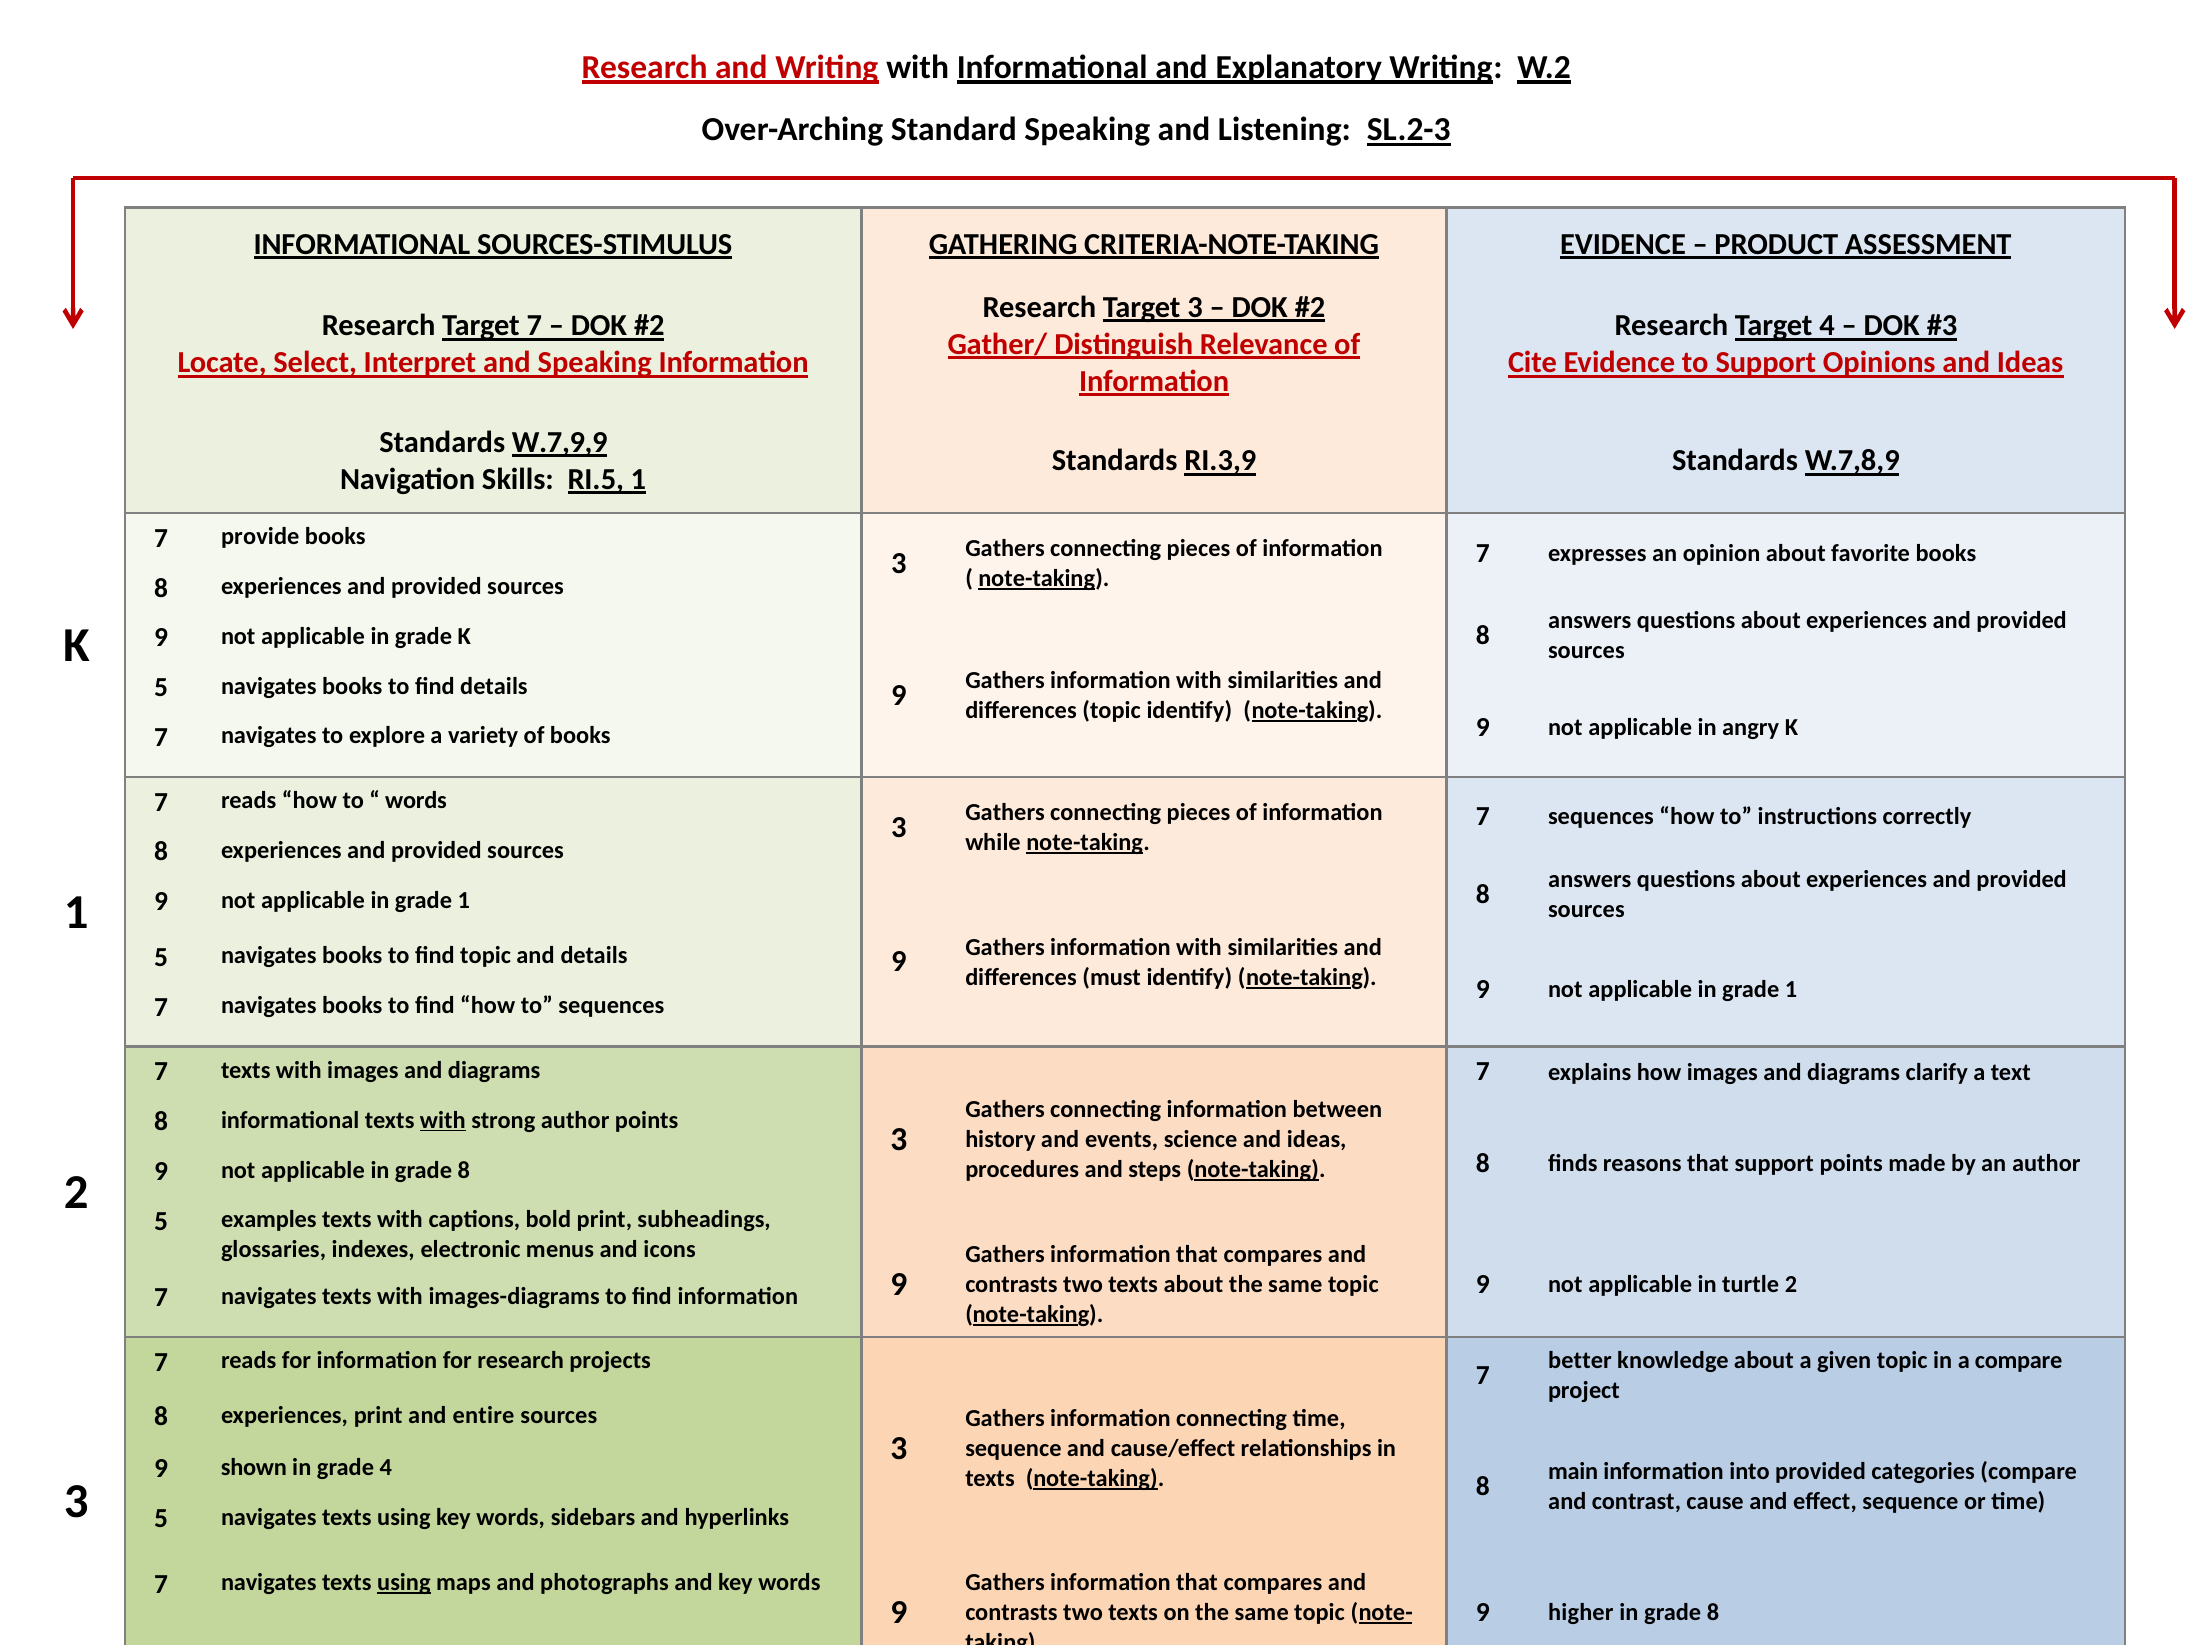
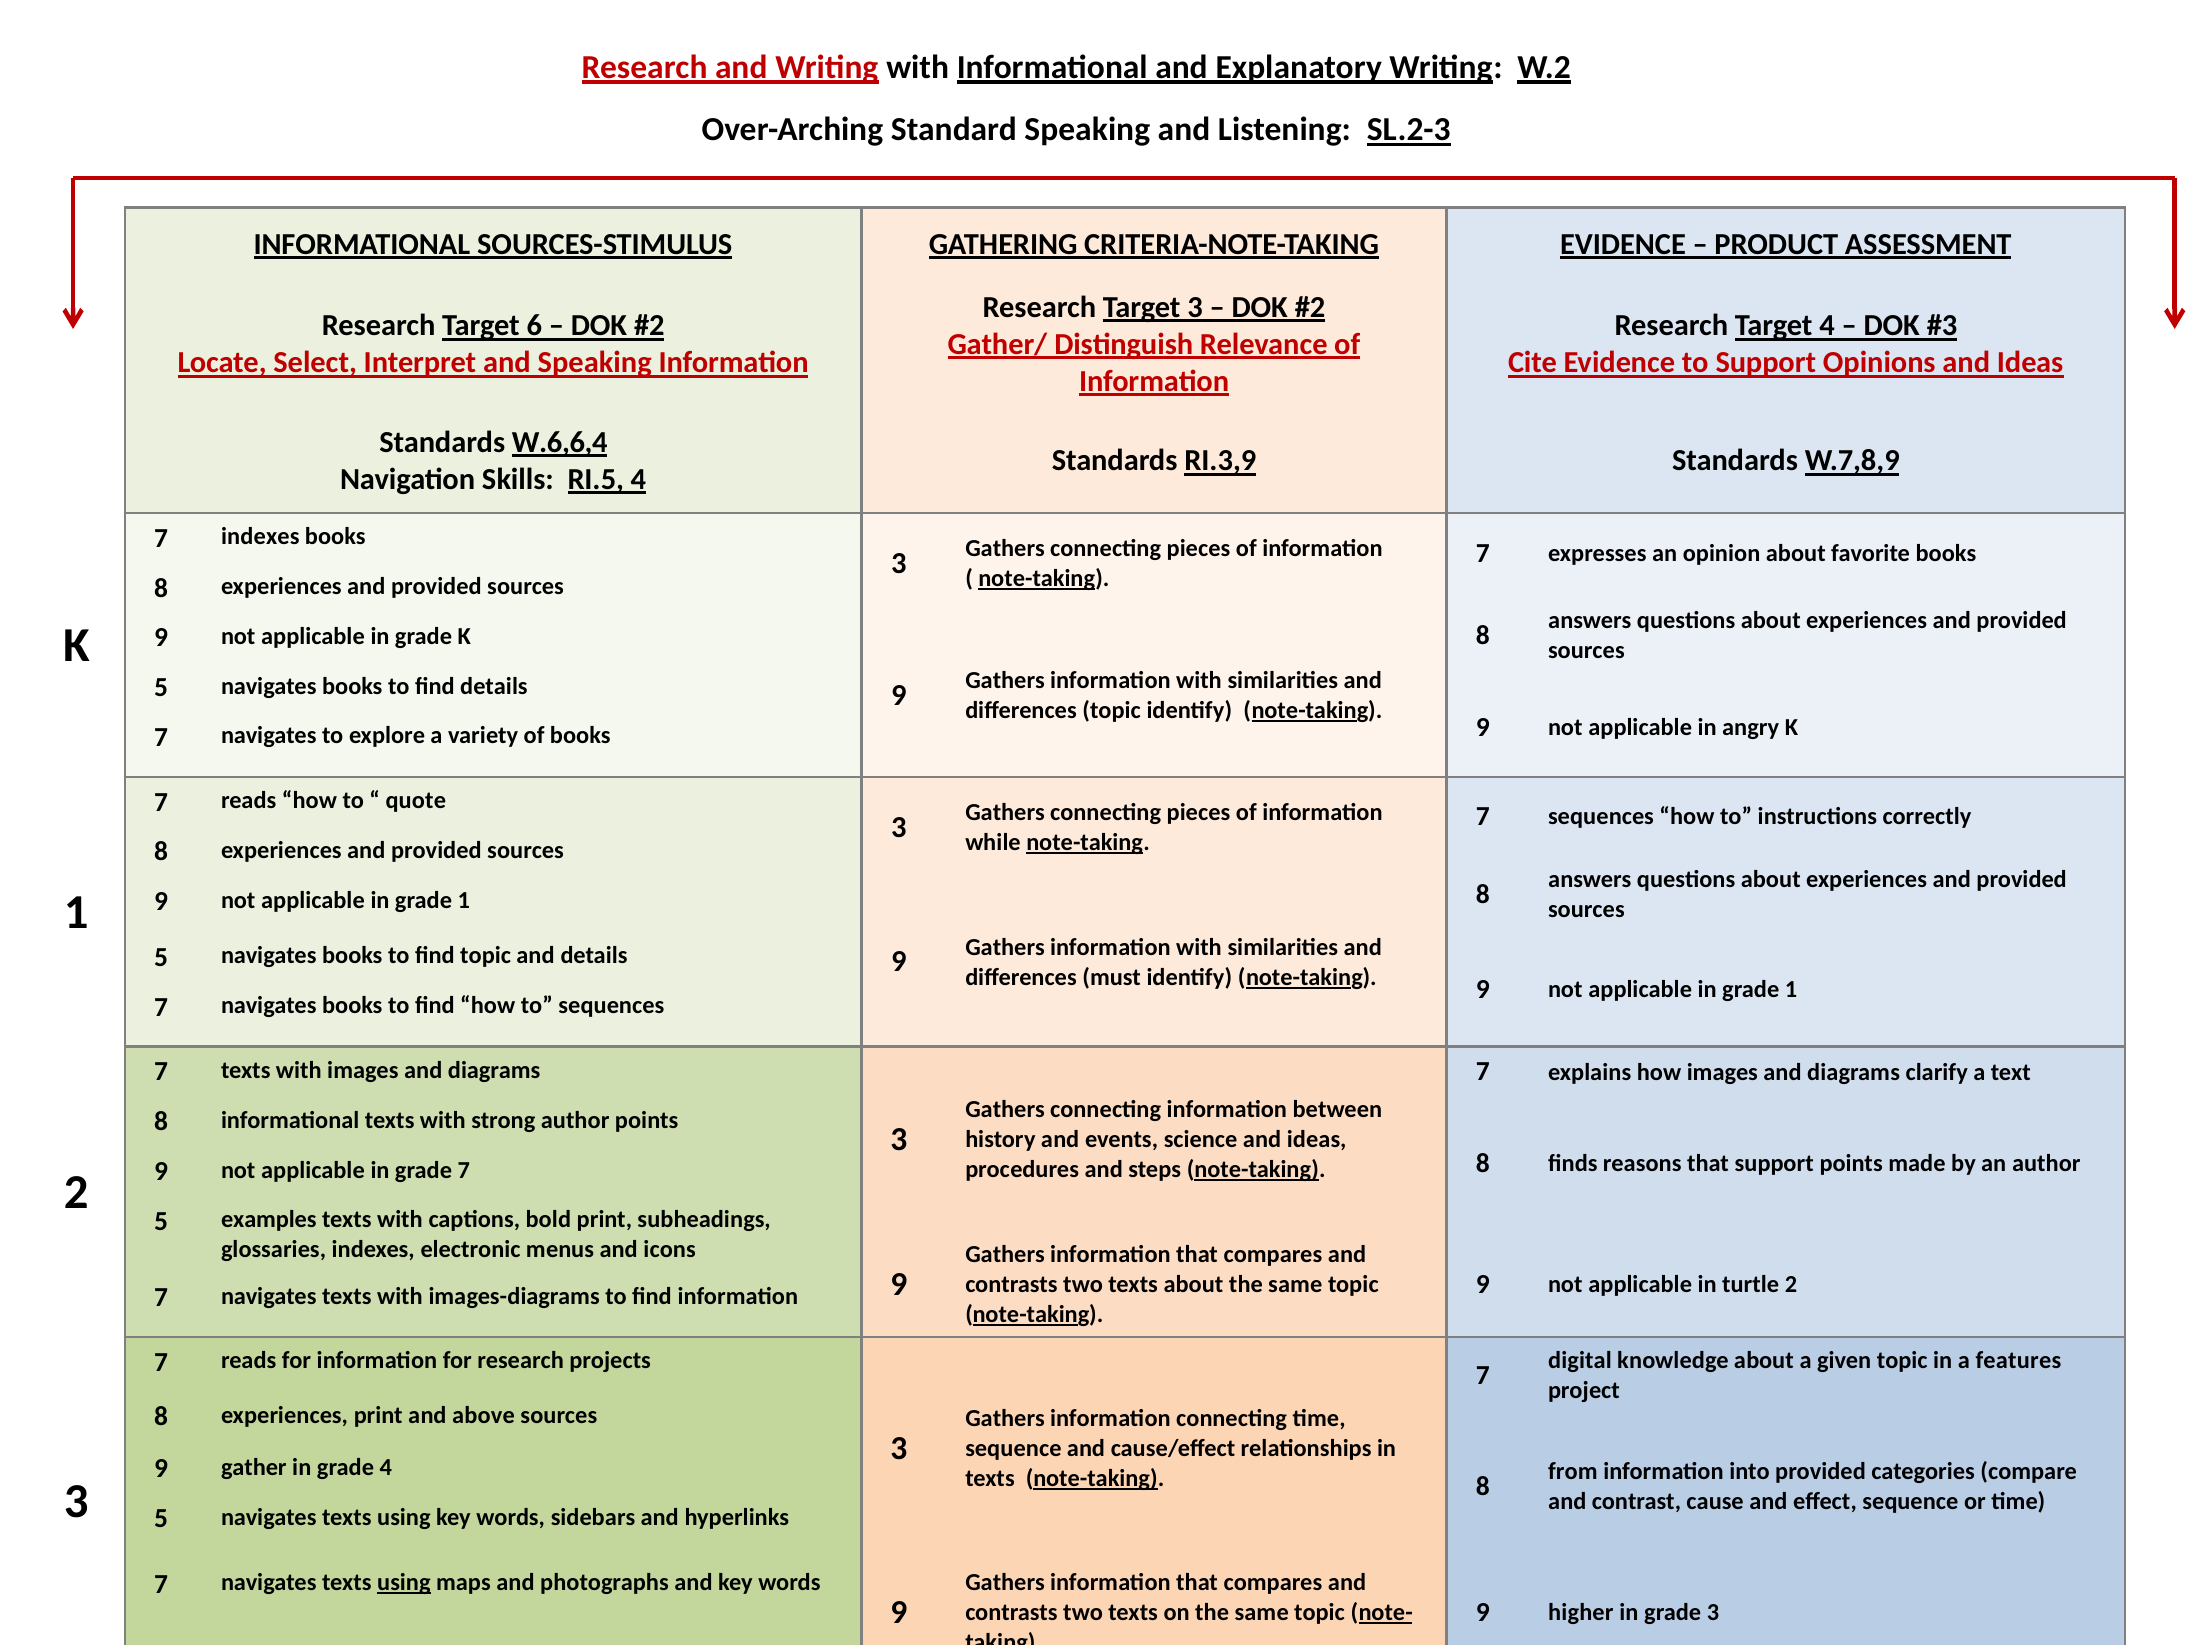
Target 7: 7 -> 6
W.7,9,9: W.7,9,9 -> W.6,6,4
RI.5 1: 1 -> 4
7 provide: provide -> indexes
words at (416, 800): words -> quote
with at (443, 1120) underline: present -> none
applicable in grade 8: 8 -> 7
better: better -> digital
a compare: compare -> features
entire: entire -> above
shown: shown -> gather
main: main -> from
8 at (1713, 1612): 8 -> 3
